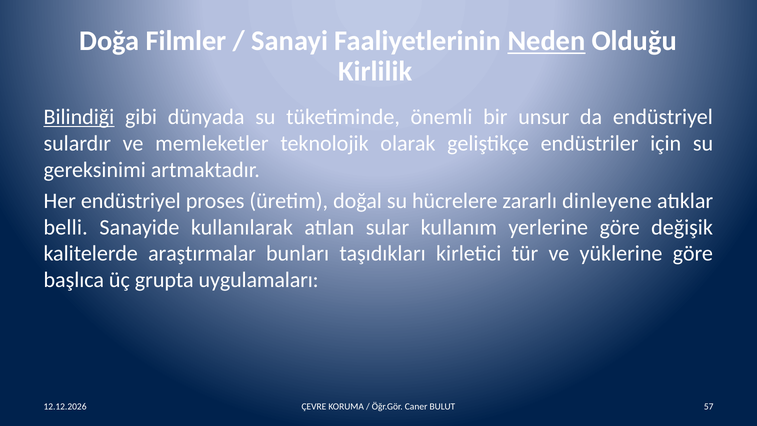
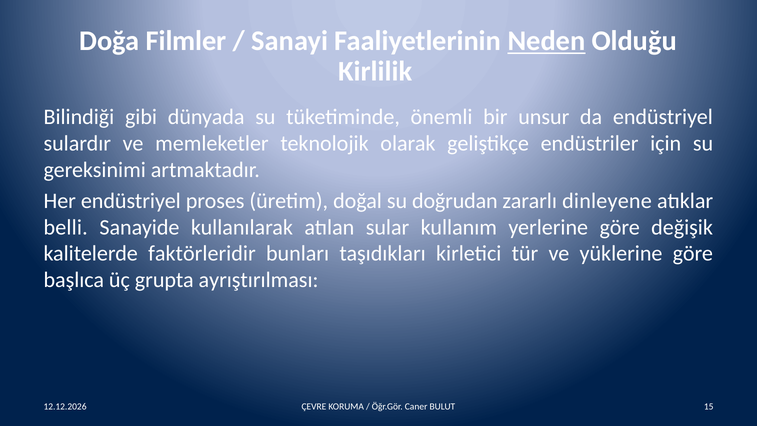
Bilindiği underline: present -> none
hücrelere: hücrelere -> doğrudan
araştırmalar: araştırmalar -> faktörleridir
uygulamaları: uygulamaları -> ayrıştırılması
57: 57 -> 15
